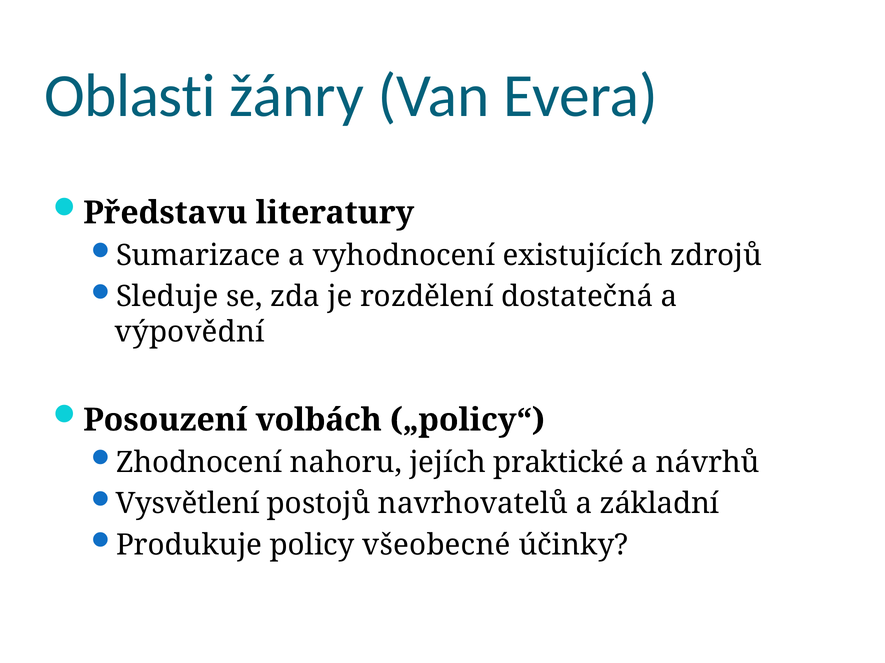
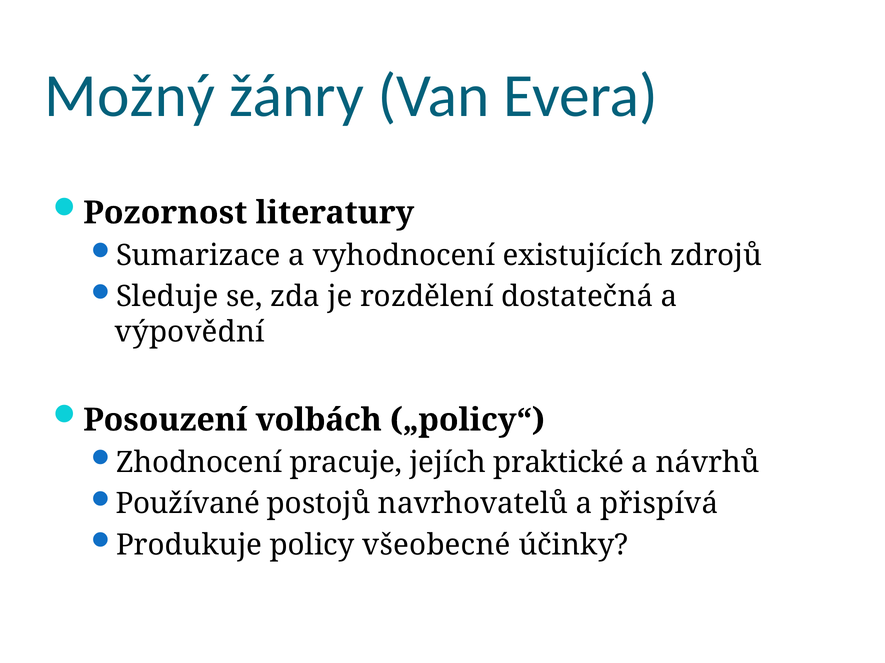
Oblasti: Oblasti -> Možný
Představu: Představu -> Pozornost
nahoru: nahoru -> pracuje
Vysvětlení: Vysvětlení -> Používané
základní: základní -> přispívá
